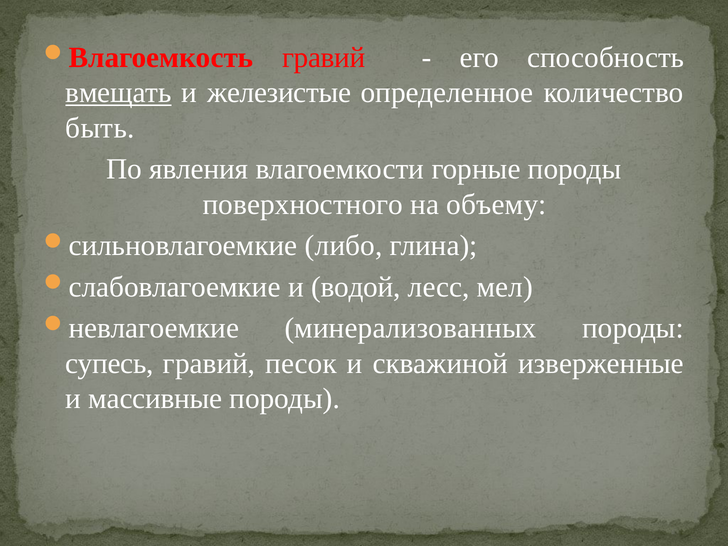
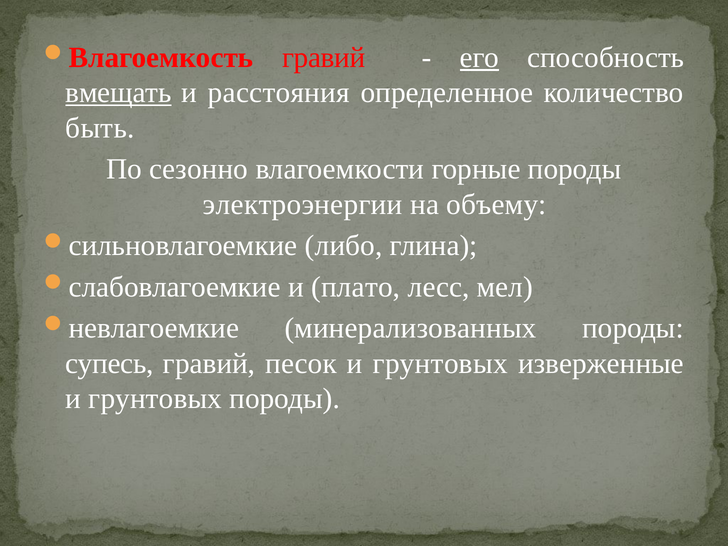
его underline: none -> present
железистые: железистые -> расстояния
явления: явления -> сезонно
поверхностного: поверхностного -> электроэнергии
водой: водой -> плато
песок и скважиной: скважиной -> грунтовых
массивные at (155, 399): массивные -> грунтовых
